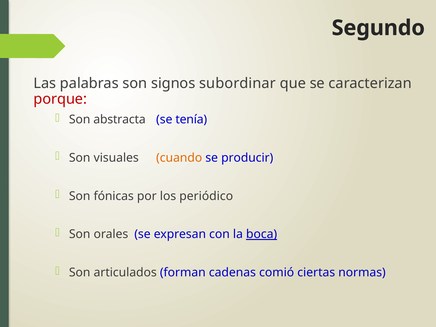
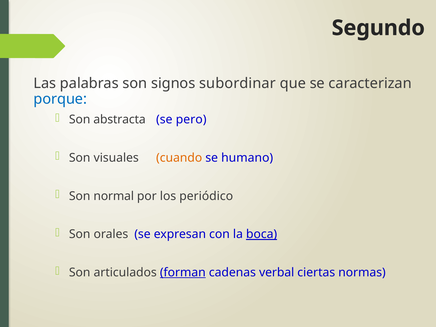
porque colour: red -> blue
tenía: tenía -> pero
producir: producir -> humano
fónicas: fónicas -> normal
forman underline: none -> present
comió: comió -> verbal
